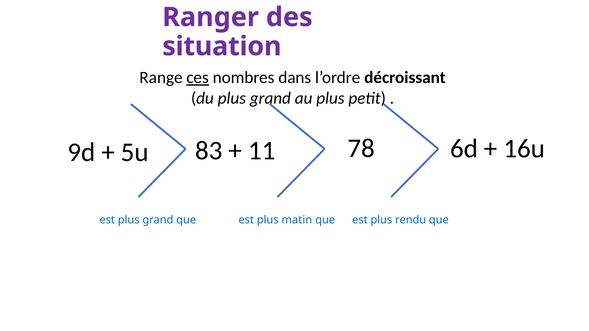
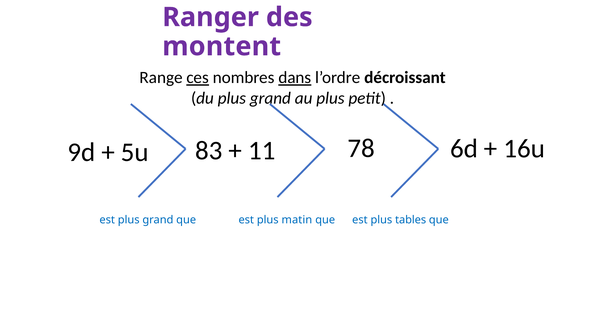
situation: situation -> montent
dans underline: none -> present
rendu: rendu -> tables
